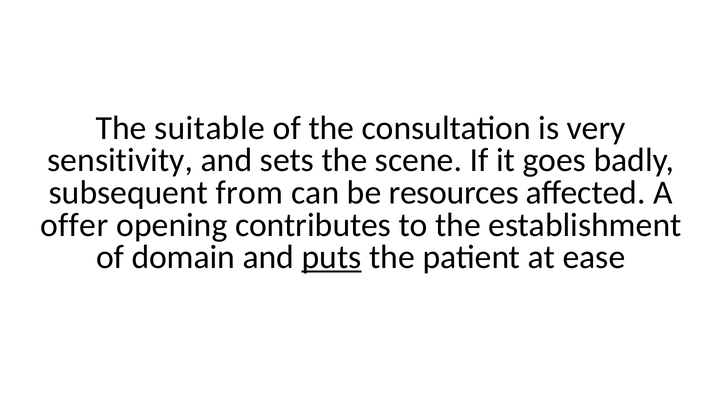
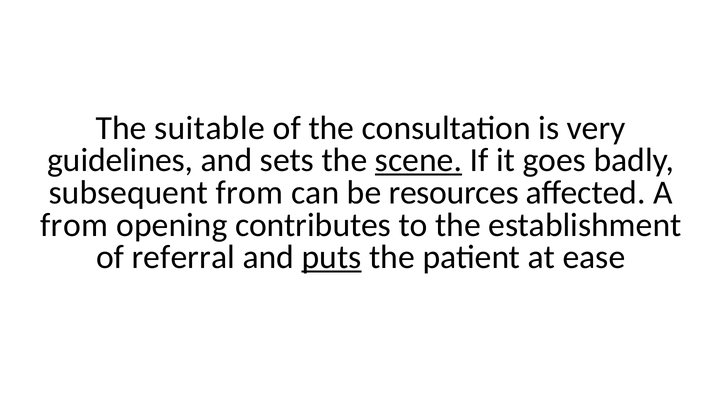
sensitivity: sensitivity -> guidelines
scene underline: none -> present
offer at (74, 225): offer -> from
domain: domain -> referral
